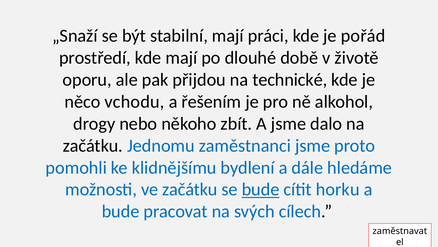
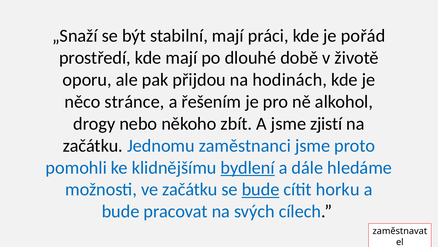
technické: technické -> hodinách
vchodu: vchodu -> stránce
dalo: dalo -> zjistí
bydlení underline: none -> present
